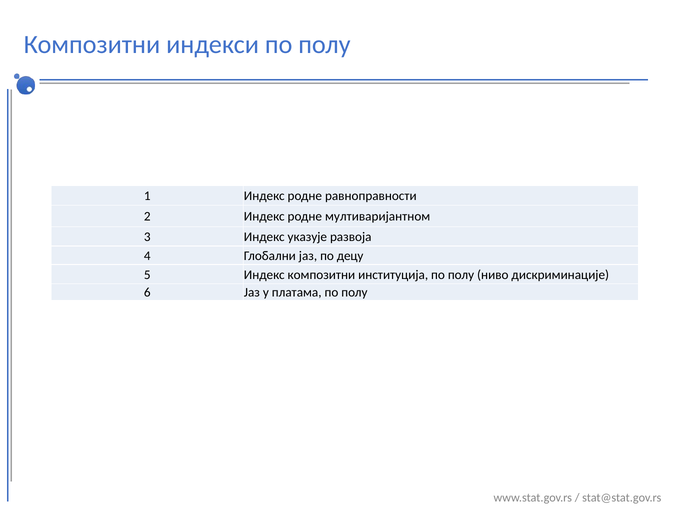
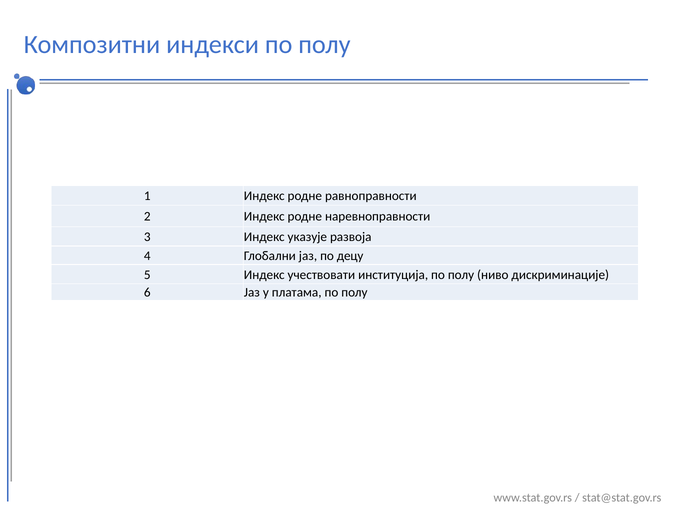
мултиваријантном: мултиваријантном -> наревноправности
Индекс композитни: композитни -> учествовати
